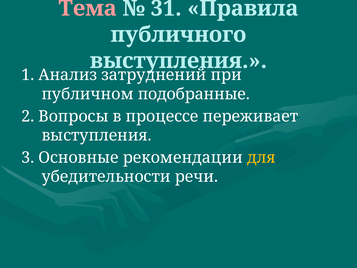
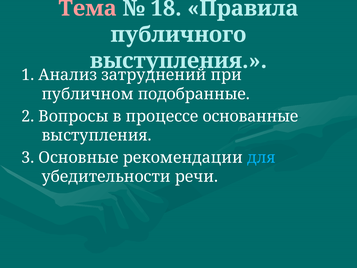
31: 31 -> 18
переживает: переживает -> основанные
для colour: yellow -> light blue
